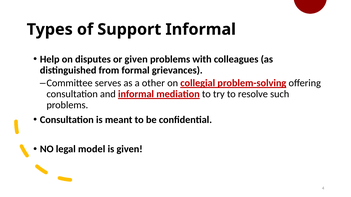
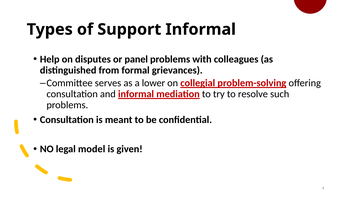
or given: given -> panel
other: other -> lower
